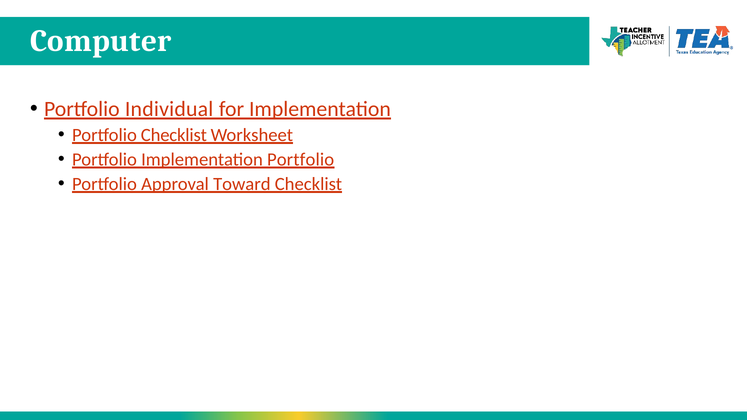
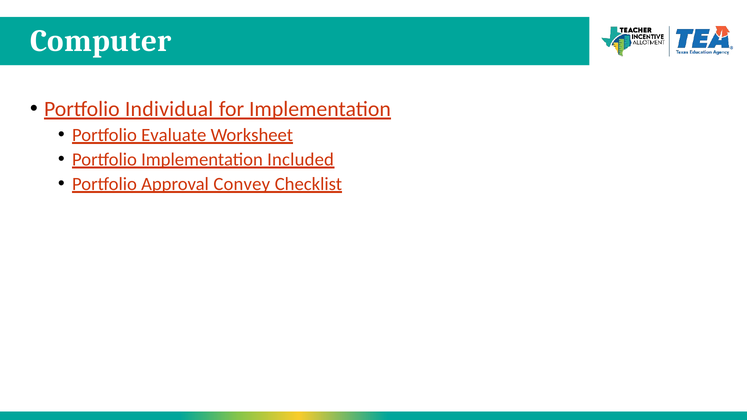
Portfolio Checklist: Checklist -> Evaluate
Implementation Portfolio: Portfolio -> Included
Toward: Toward -> Convey
